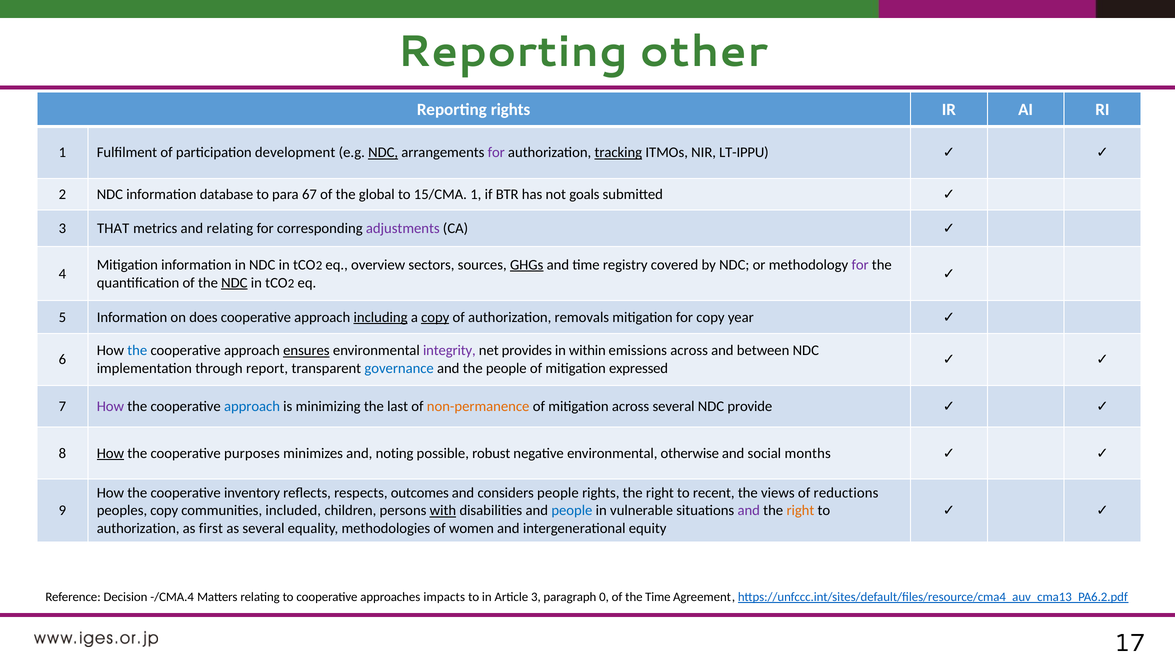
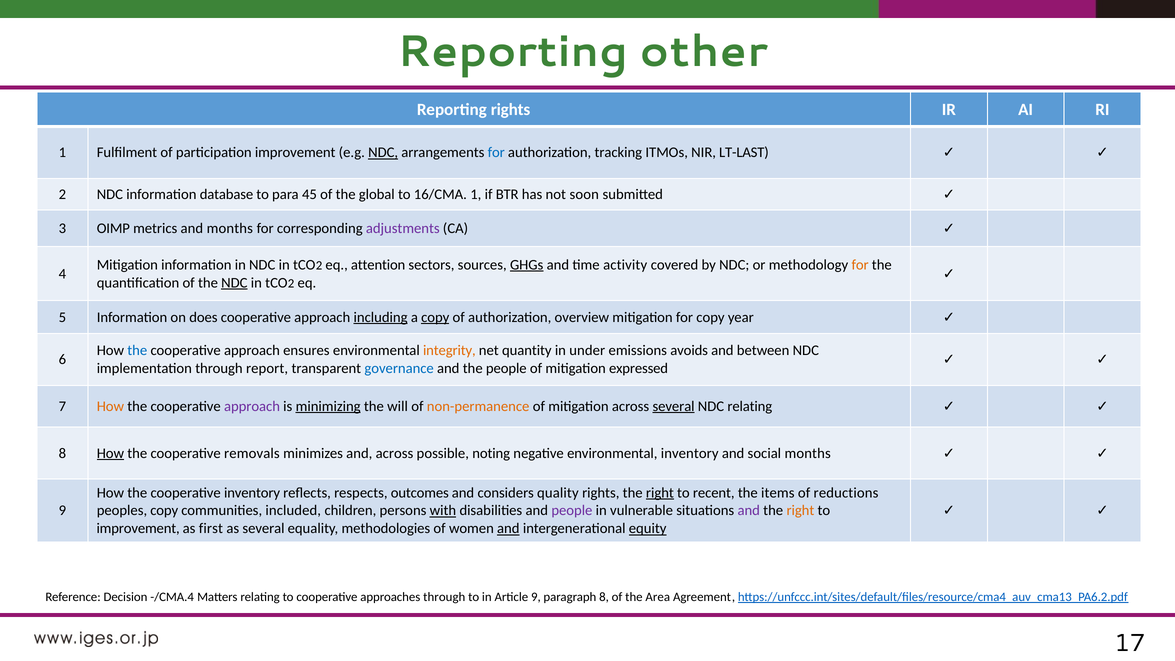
participation development: development -> improvement
for at (496, 153) colour: purple -> blue
tracking underline: present -> none
LT-IPPU: LT-IPPU -> LT-LAST
67: 67 -> 45
15/CMA: 15/CMA -> 16/CMA
goals: goals -> soon
THAT: THAT -> OIMP
and relating: relating -> months
overview: overview -> attention
registry: registry -> activity
for at (860, 265) colour: purple -> orange
removals: removals -> overview
ensures underline: present -> none
integrity colour: purple -> orange
provides: provides -> quantity
within: within -> under
emissions across: across -> avoids
How at (110, 406) colour: purple -> orange
approach at (252, 406) colour: blue -> purple
minimizing underline: none -> present
last: last -> will
several at (674, 406) underline: none -> present
NDC provide: provide -> relating
purposes: purposes -> removals
and noting: noting -> across
robust: robust -> noting
environmental otherwise: otherwise -> inventory
considers people: people -> quality
right at (660, 493) underline: none -> present
views: views -> items
people at (572, 511) colour: blue -> purple
authorization at (138, 528): authorization -> improvement
and at (508, 528) underline: none -> present
equity underline: none -> present
approaches impacts: impacts -> through
Article 3: 3 -> 9
paragraph 0: 0 -> 8
the Time: Time -> Area
